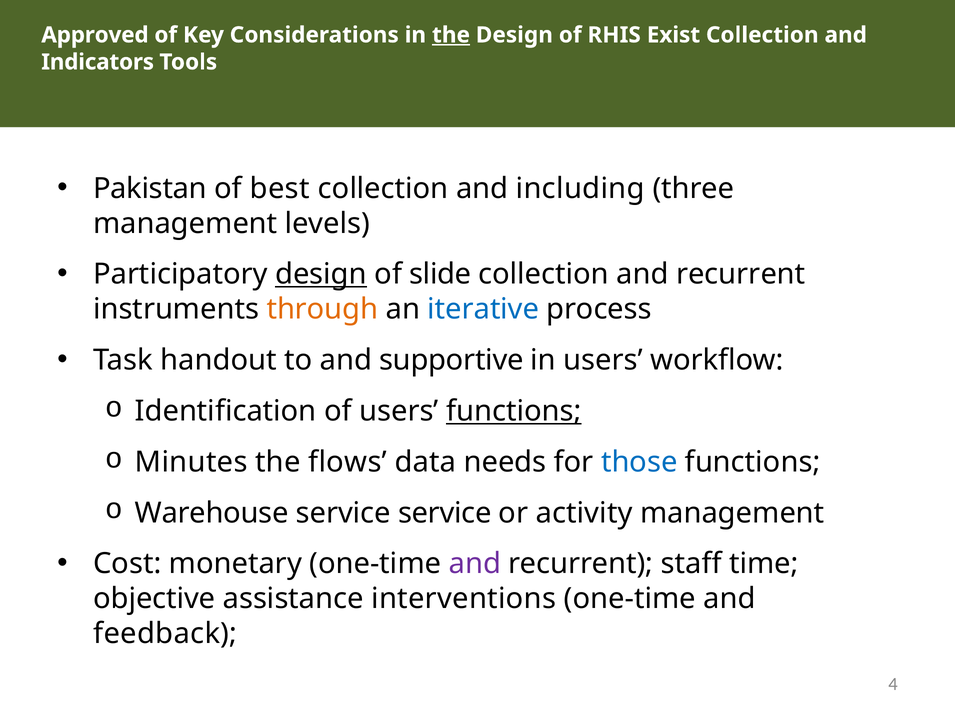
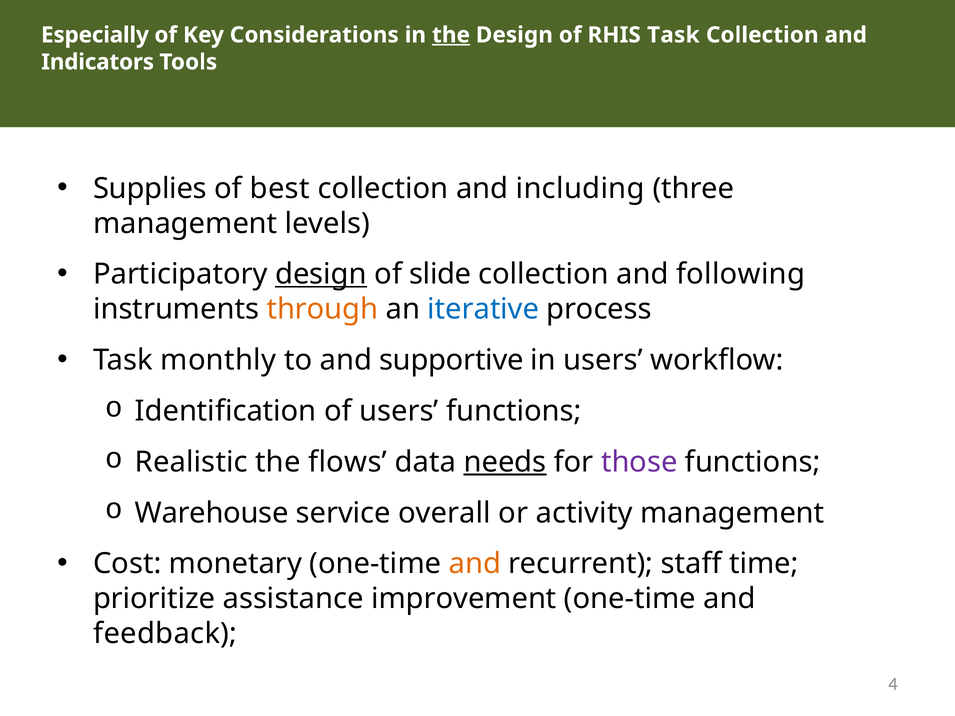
Approved: Approved -> Especially
RHIS Exist: Exist -> Task
Pakistan: Pakistan -> Supplies
collection and recurrent: recurrent -> following
handout: handout -> monthly
functions at (514, 411) underline: present -> none
Minutes: Minutes -> Realistic
needs underline: none -> present
those colour: blue -> purple
service service: service -> overall
and at (475, 564) colour: purple -> orange
objective: objective -> prioritize
interventions: interventions -> improvement
